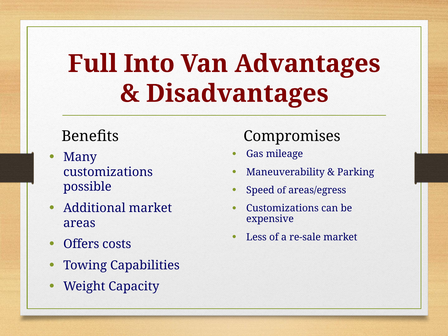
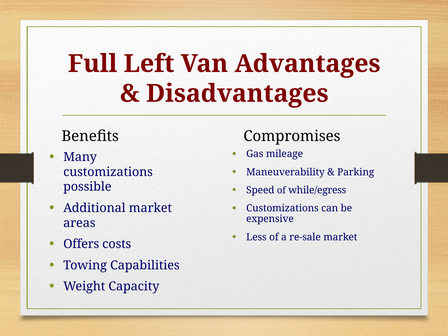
Into: Into -> Left
areas/egress: areas/egress -> while/egress
